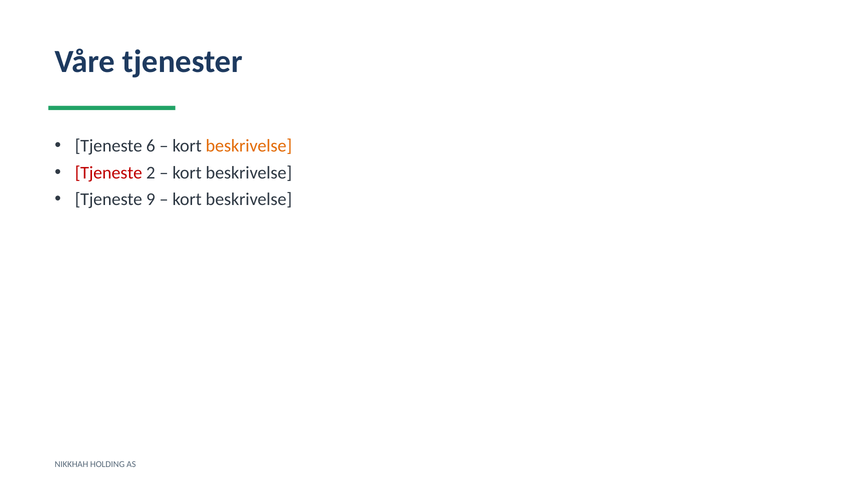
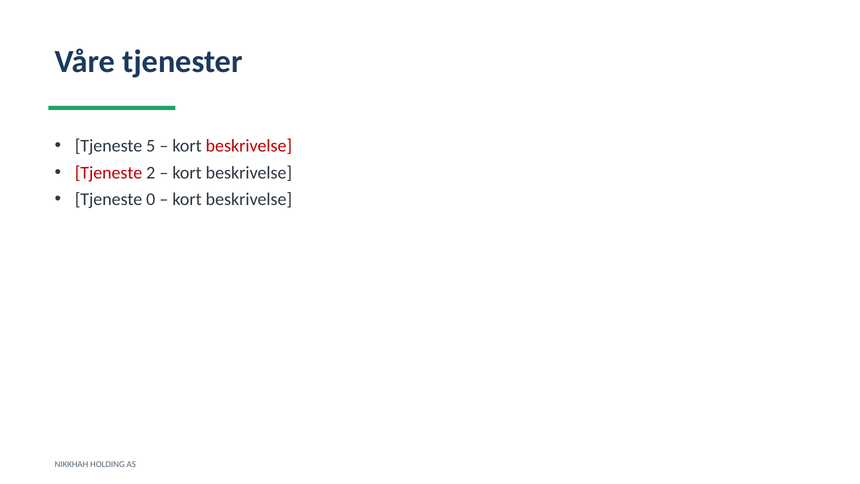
6: 6 -> 5
beskrivelse at (249, 146) colour: orange -> red
9: 9 -> 0
